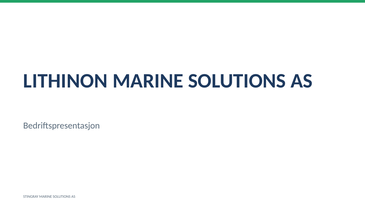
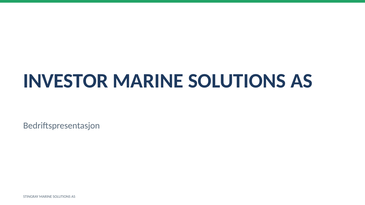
LITHINON: LITHINON -> INVESTOR
